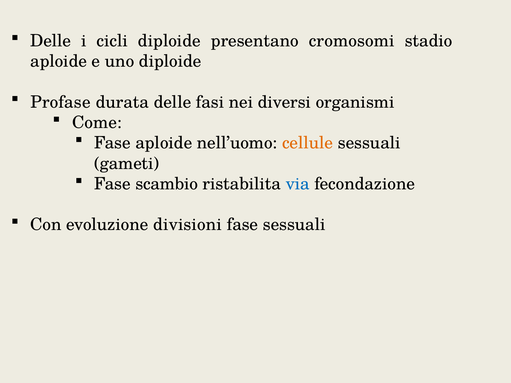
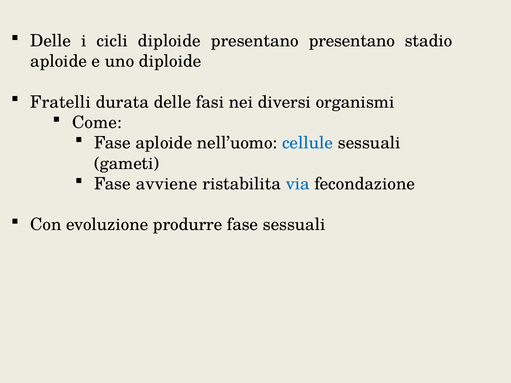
presentano cromosomi: cromosomi -> presentano
Profase: Profase -> Fratelli
cellule colour: orange -> blue
scambio: scambio -> avviene
divisioni: divisioni -> produrre
